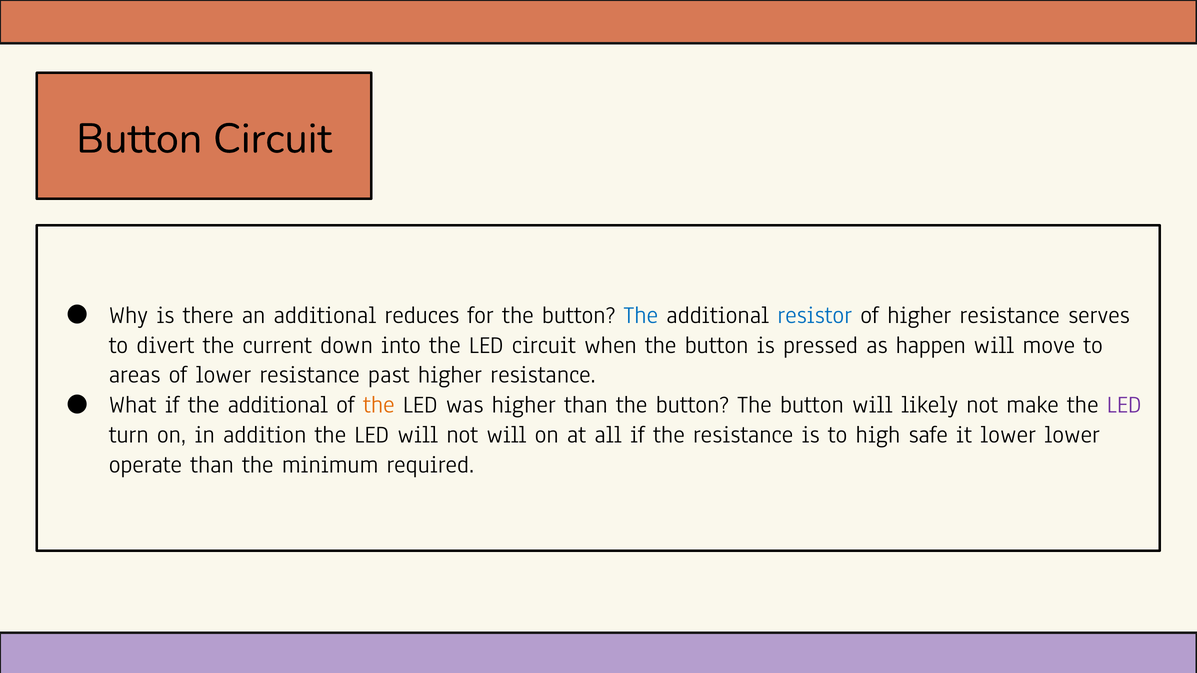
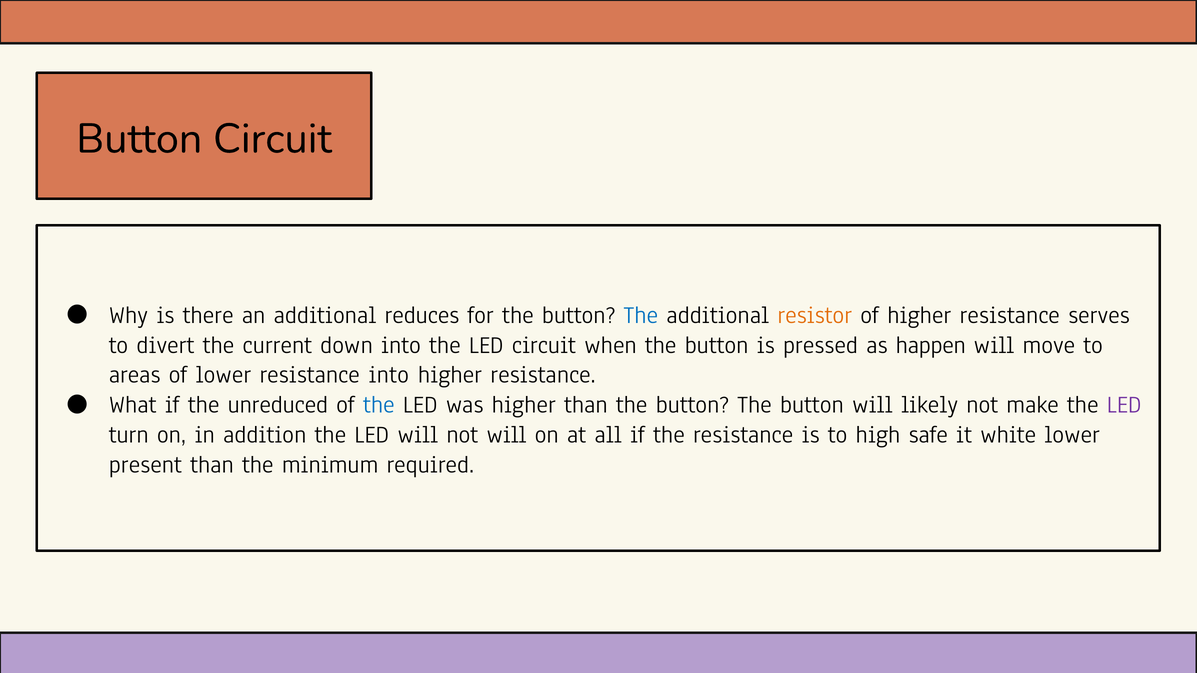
resistor colour: blue -> orange
resistance past: past -> into
if the additional: additional -> unreduced
the at (379, 405) colour: orange -> blue
it lower: lower -> white
operate: operate -> present
